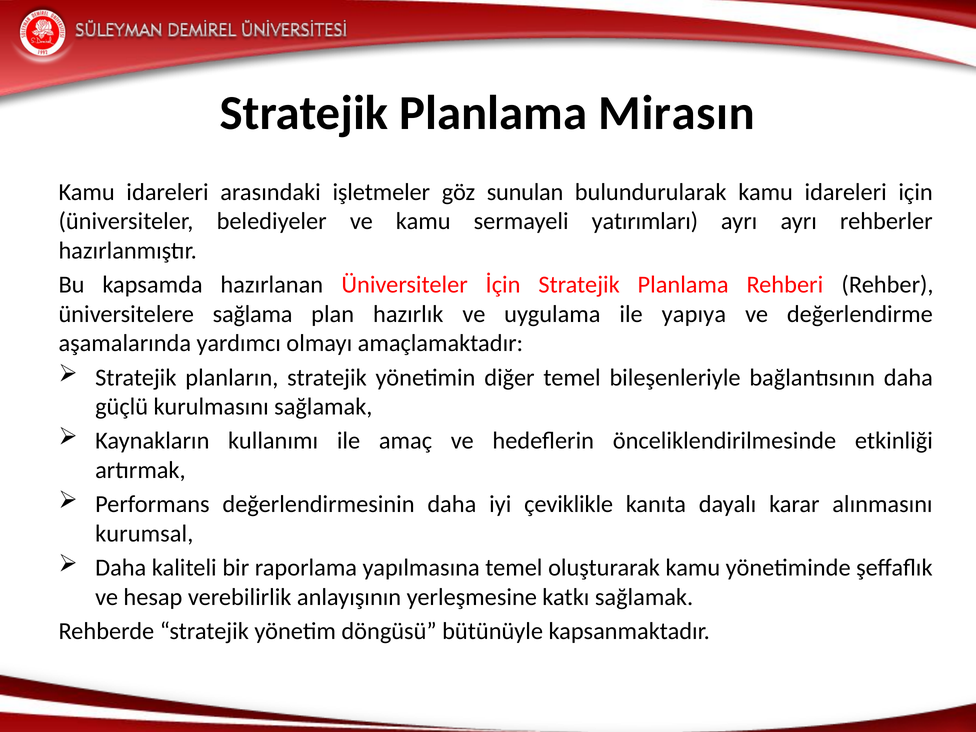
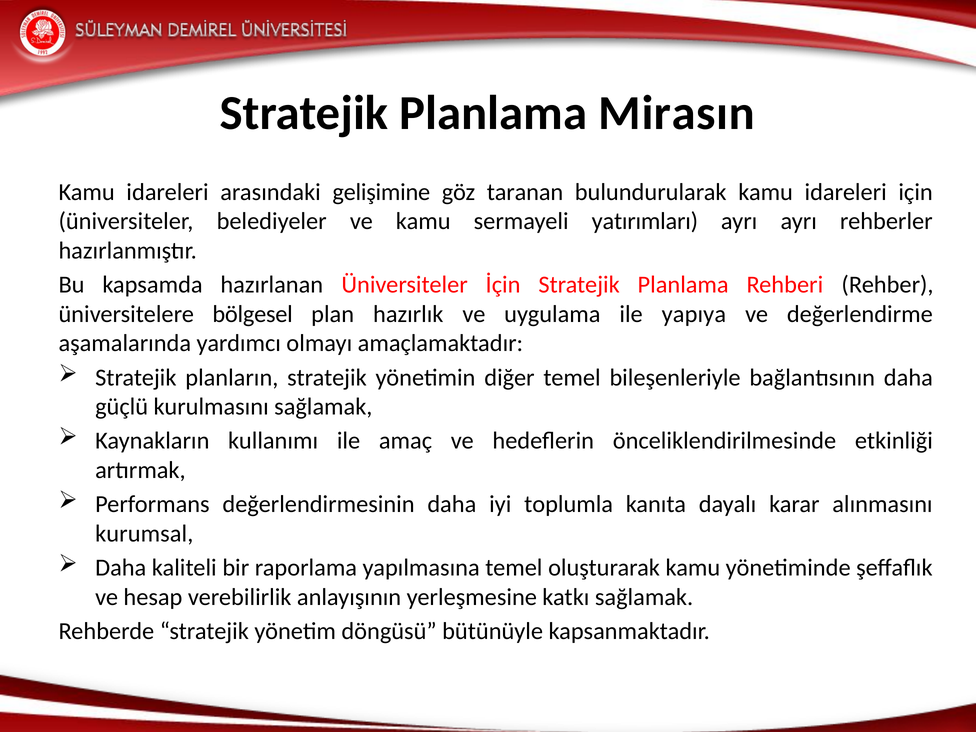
işletmeler: işletmeler -> gelişimine
sunulan: sunulan -> taranan
sağlama: sağlama -> bölgesel
çeviklikle: çeviklikle -> toplumla
